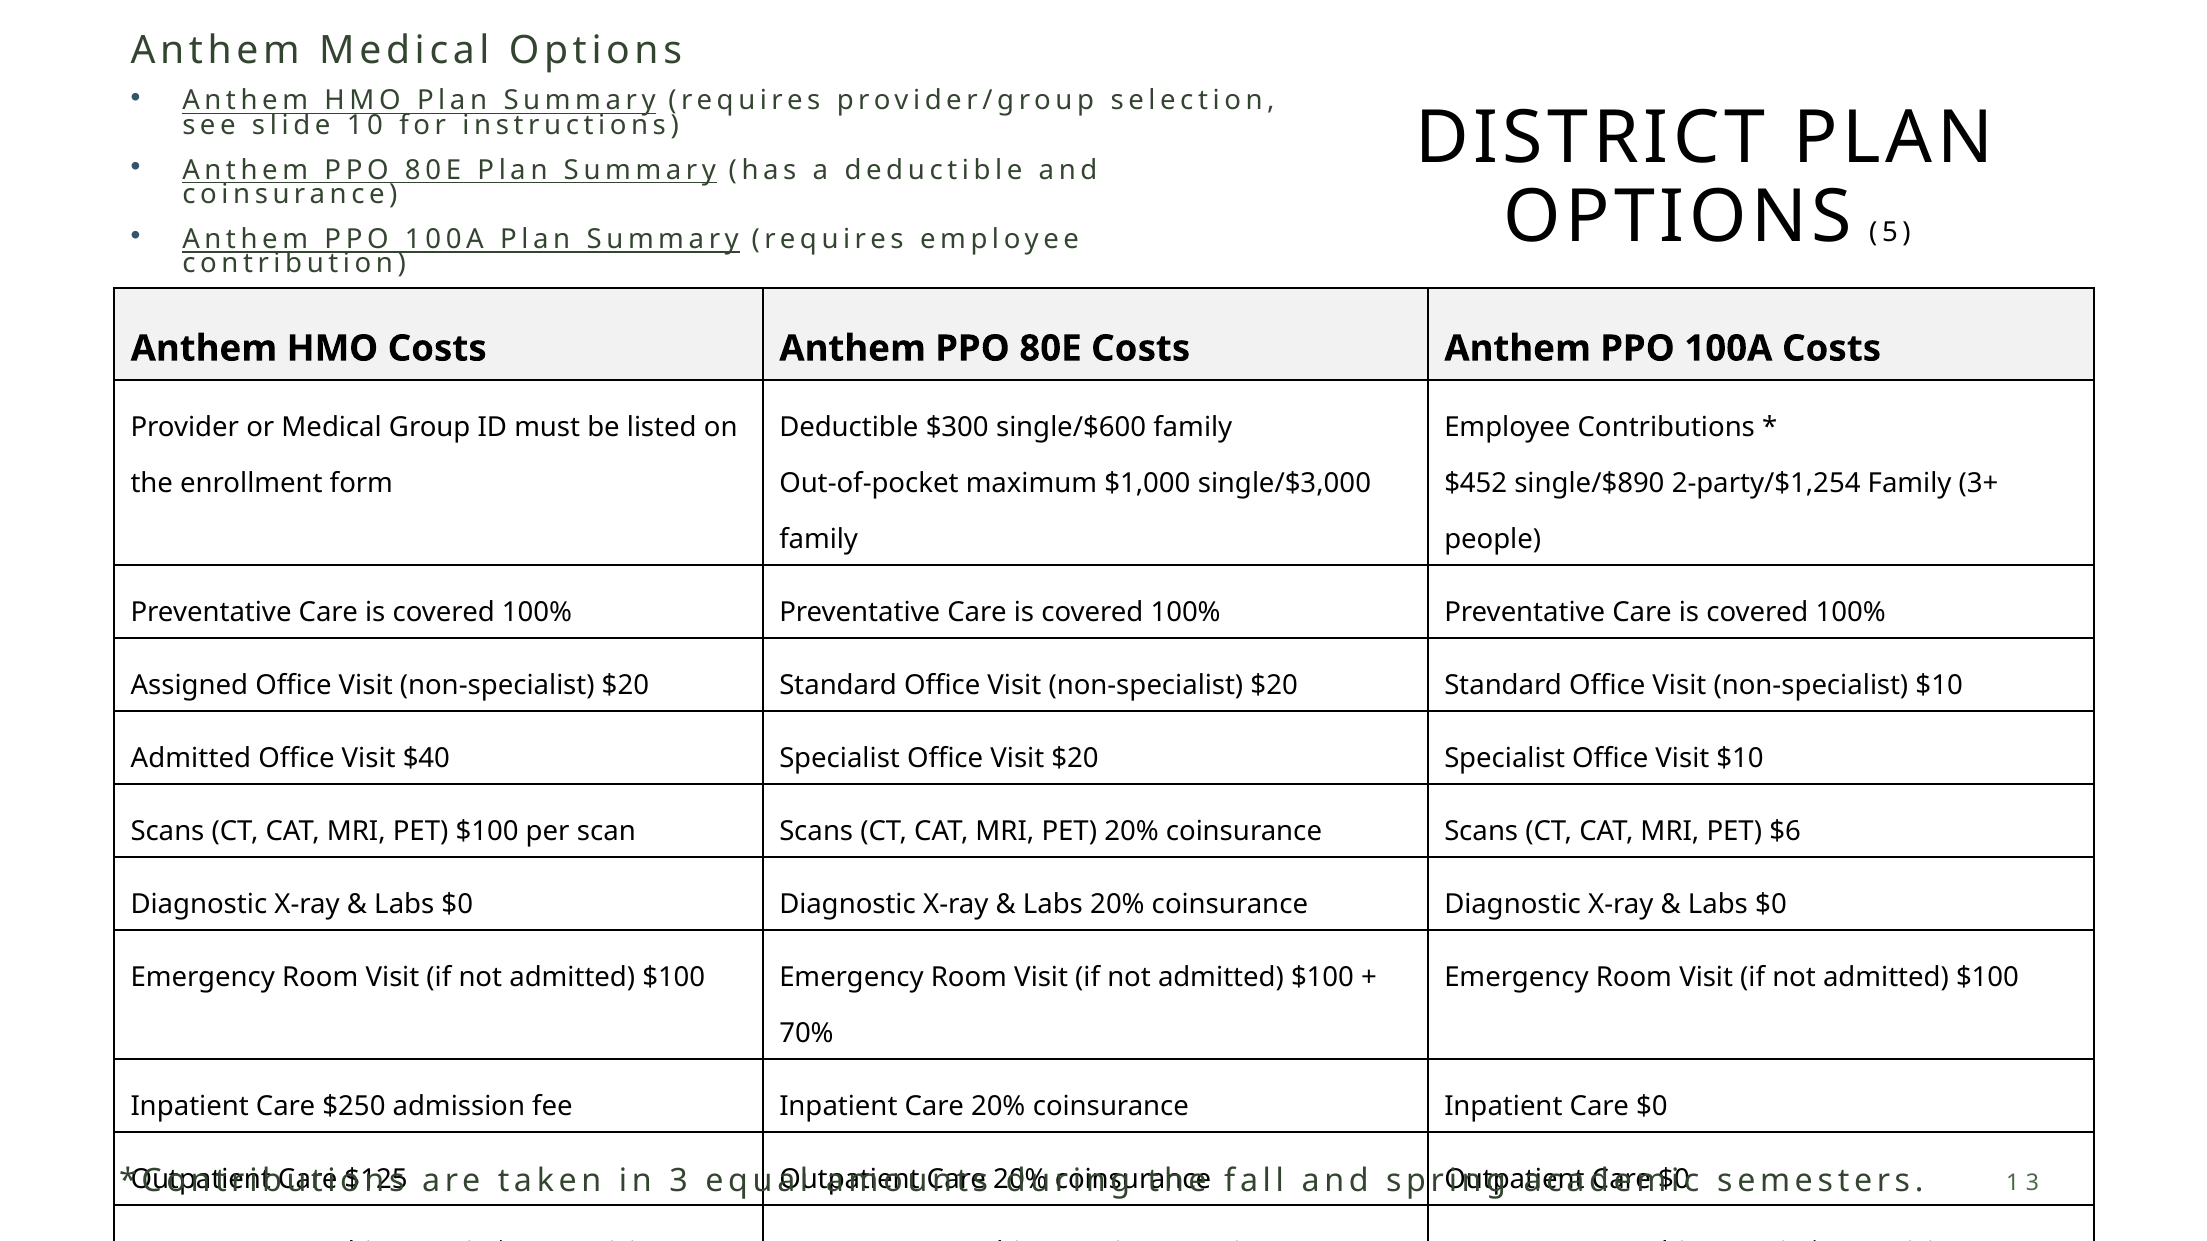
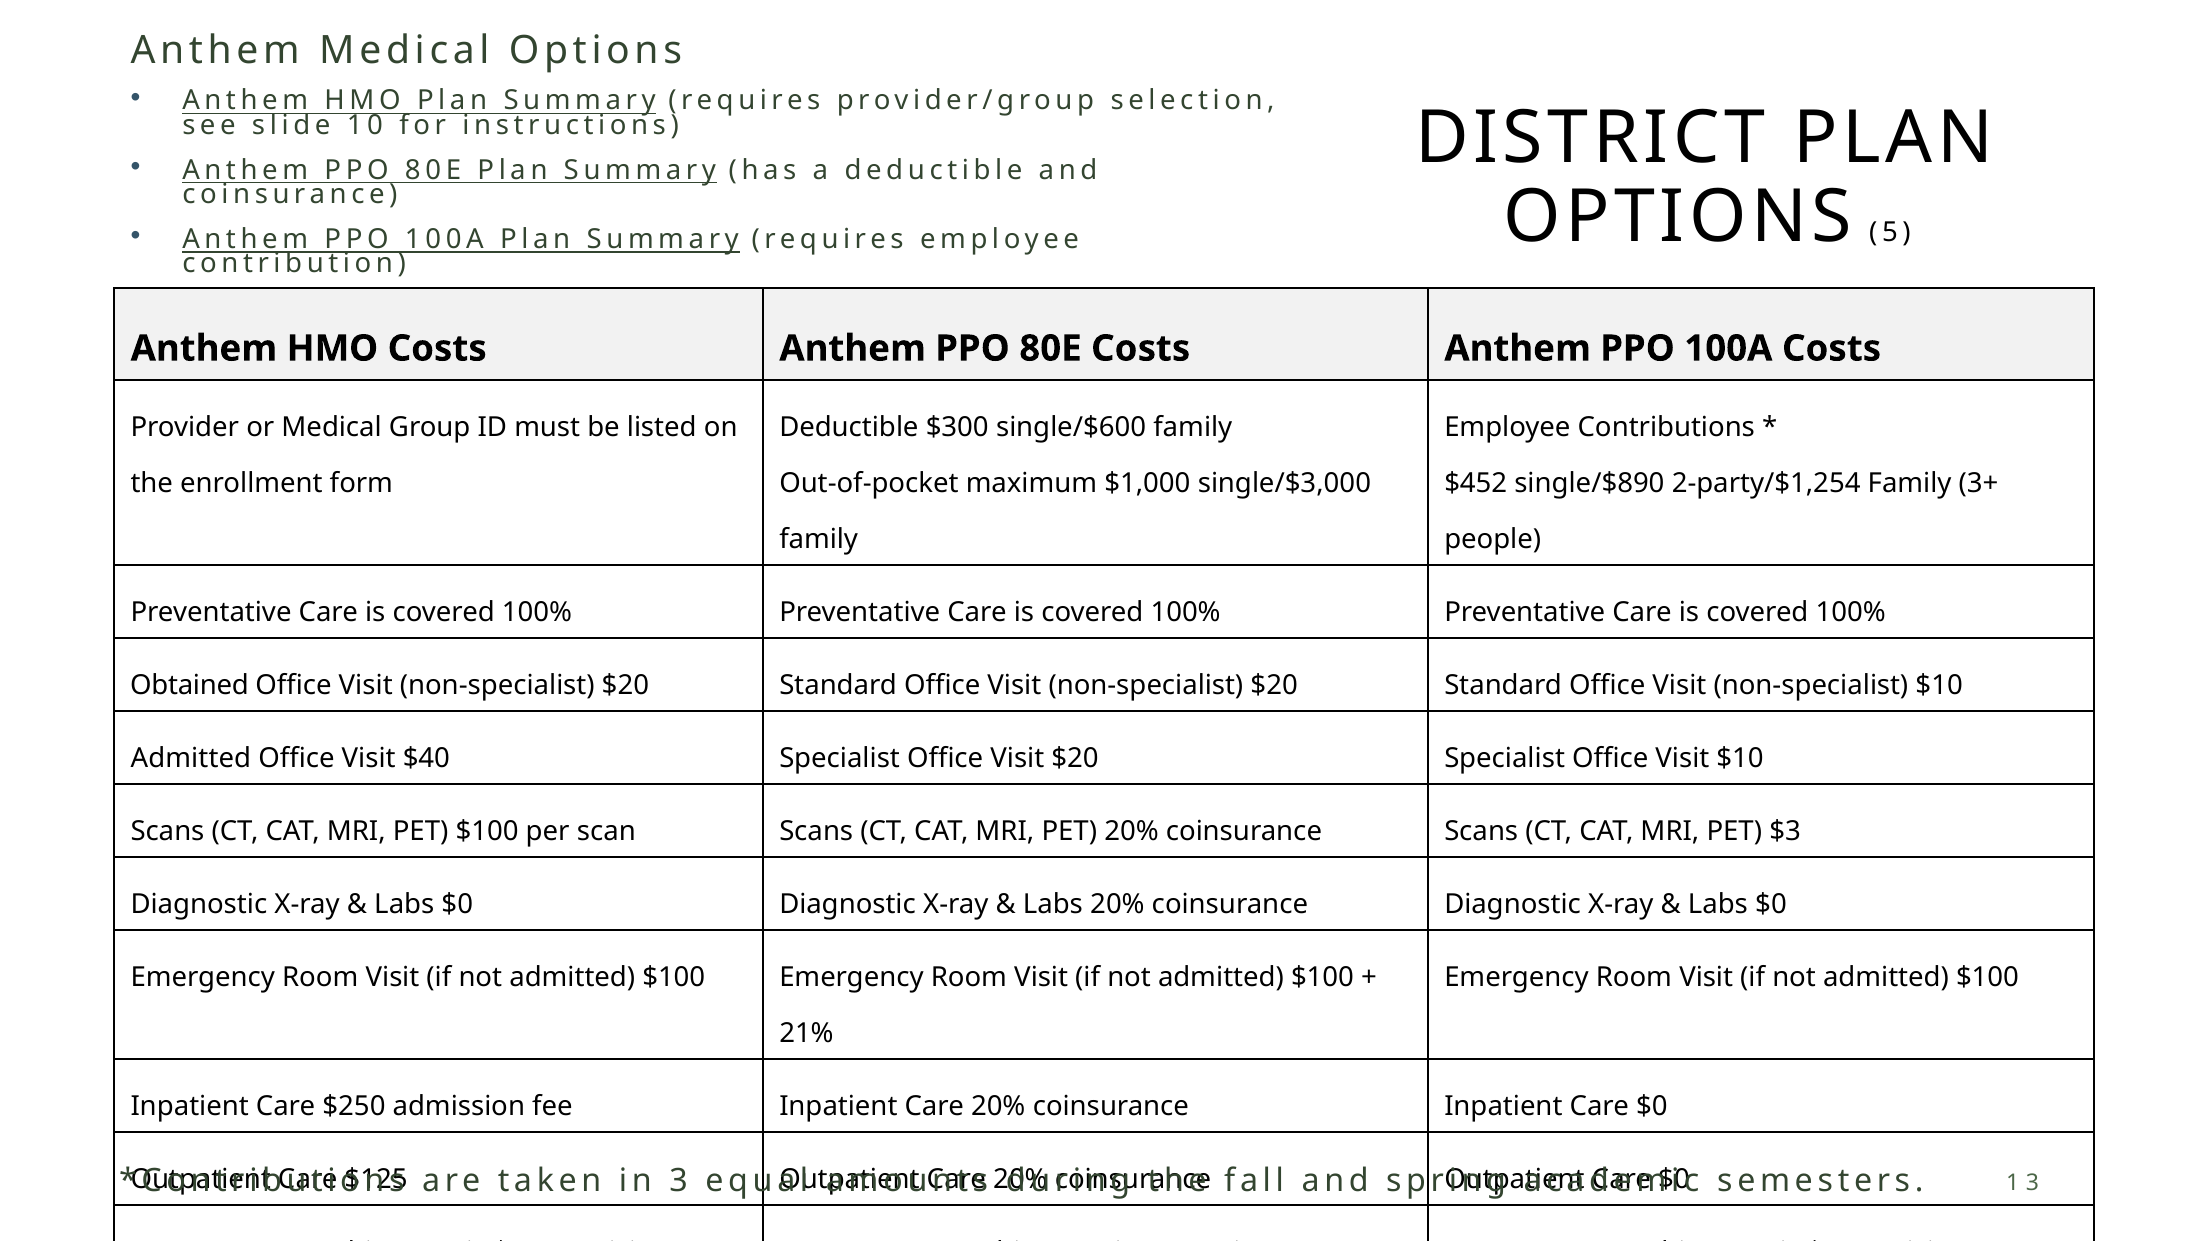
Assigned: Assigned -> Obtained
$6: $6 -> $3
70%: 70% -> 21%
